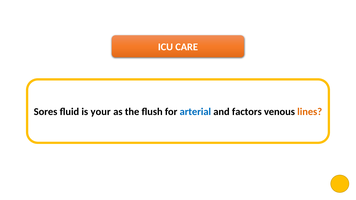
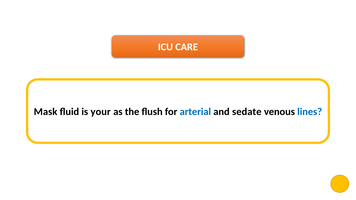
Sores: Sores -> Mask
factors: factors -> sedate
lines colour: orange -> blue
